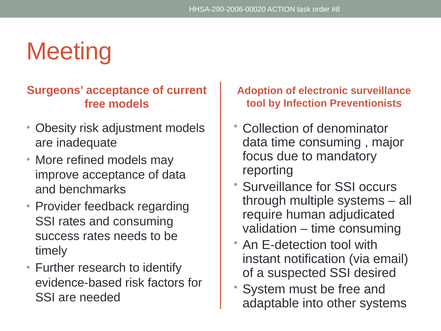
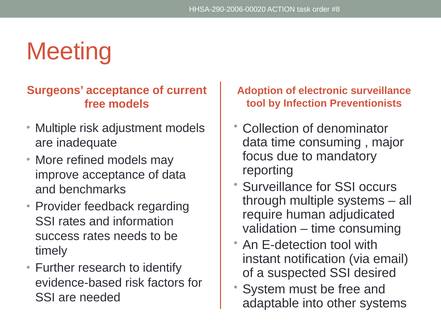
Obesity at (56, 128): Obesity -> Multiple
and consuming: consuming -> information
